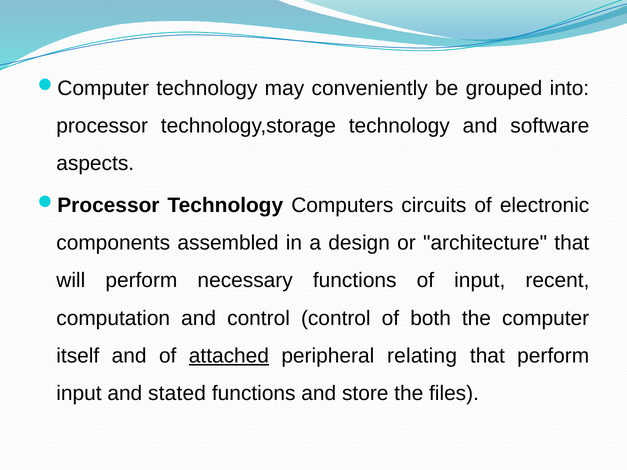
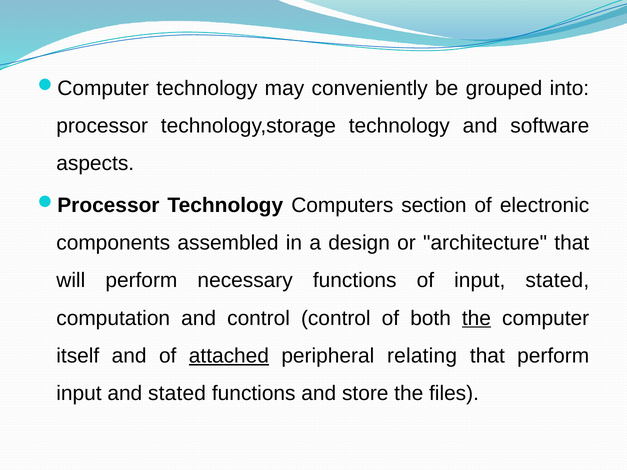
circuits: circuits -> section
input recent: recent -> stated
the at (476, 318) underline: none -> present
